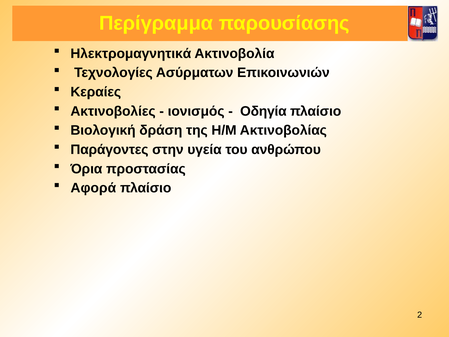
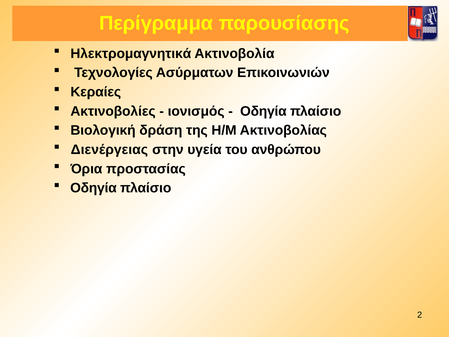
Παράγοντες: Παράγοντες -> Διενέργειας
Αφορά at (93, 188): Αφορά -> Οδηγία
